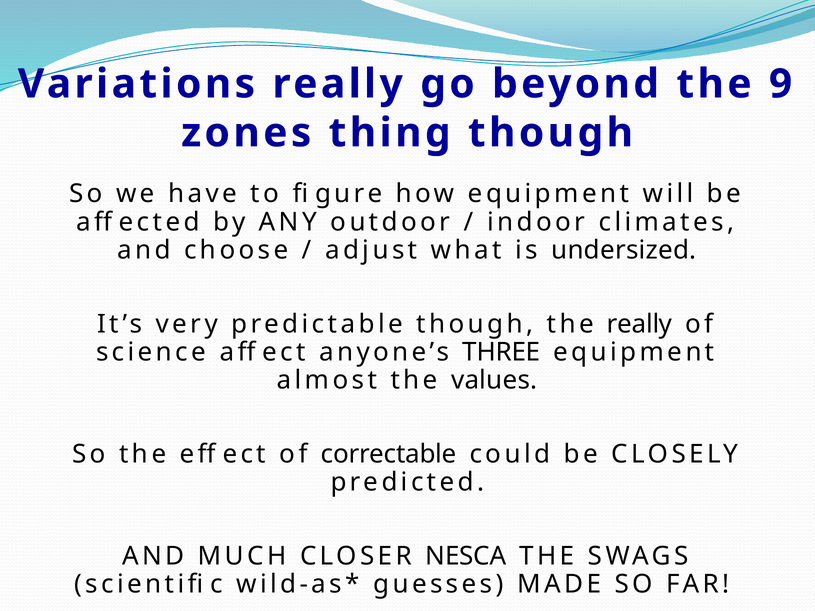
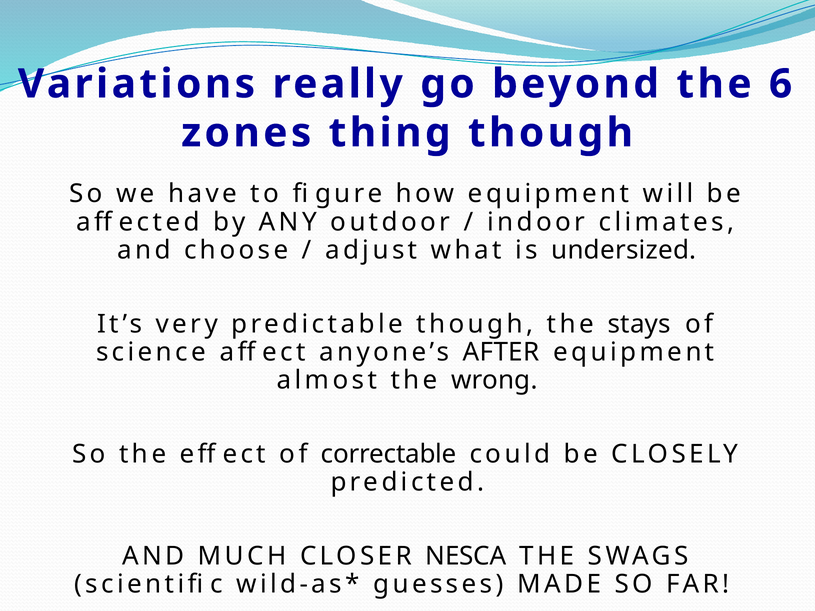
9: 9 -> 6
the really: really -> stays
THREE: THREE -> AFTER
values: values -> wrong
